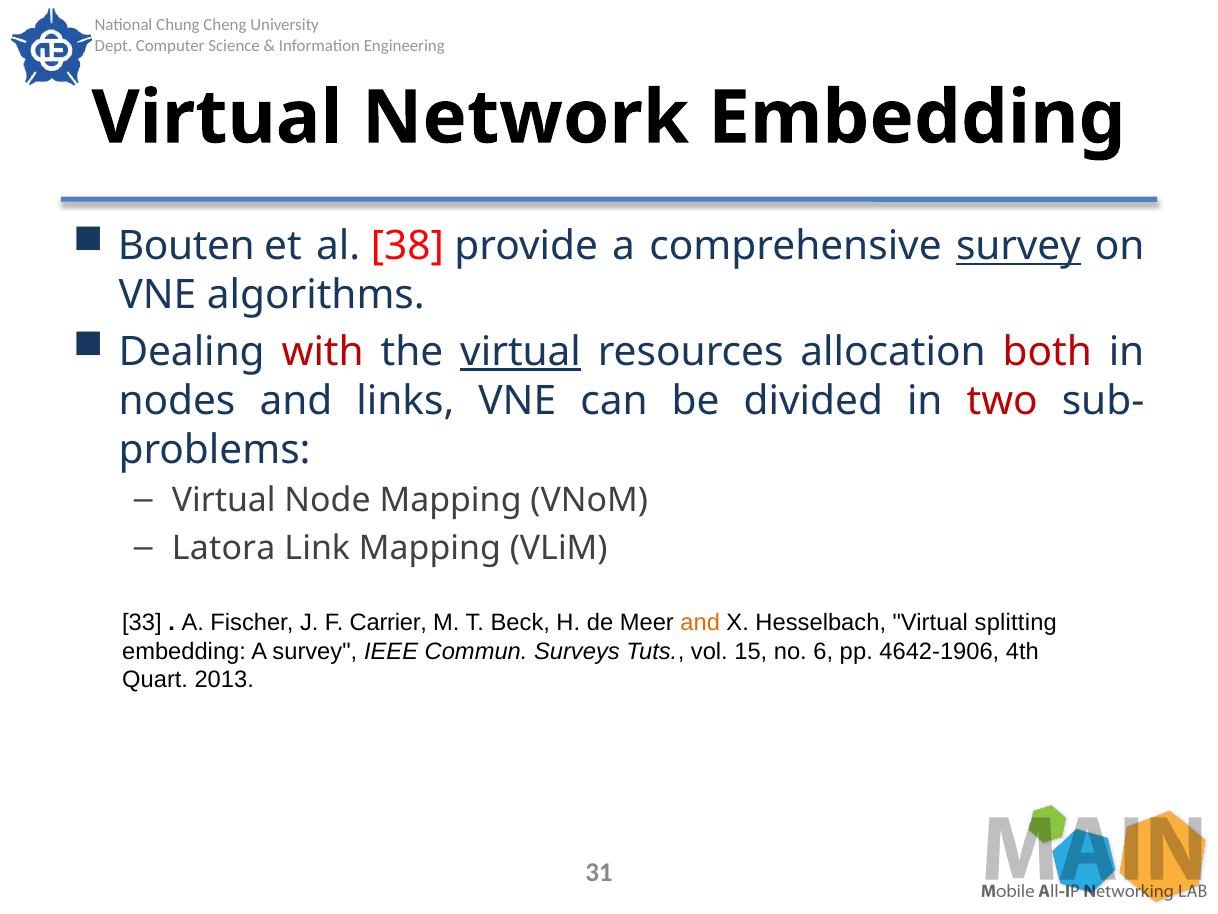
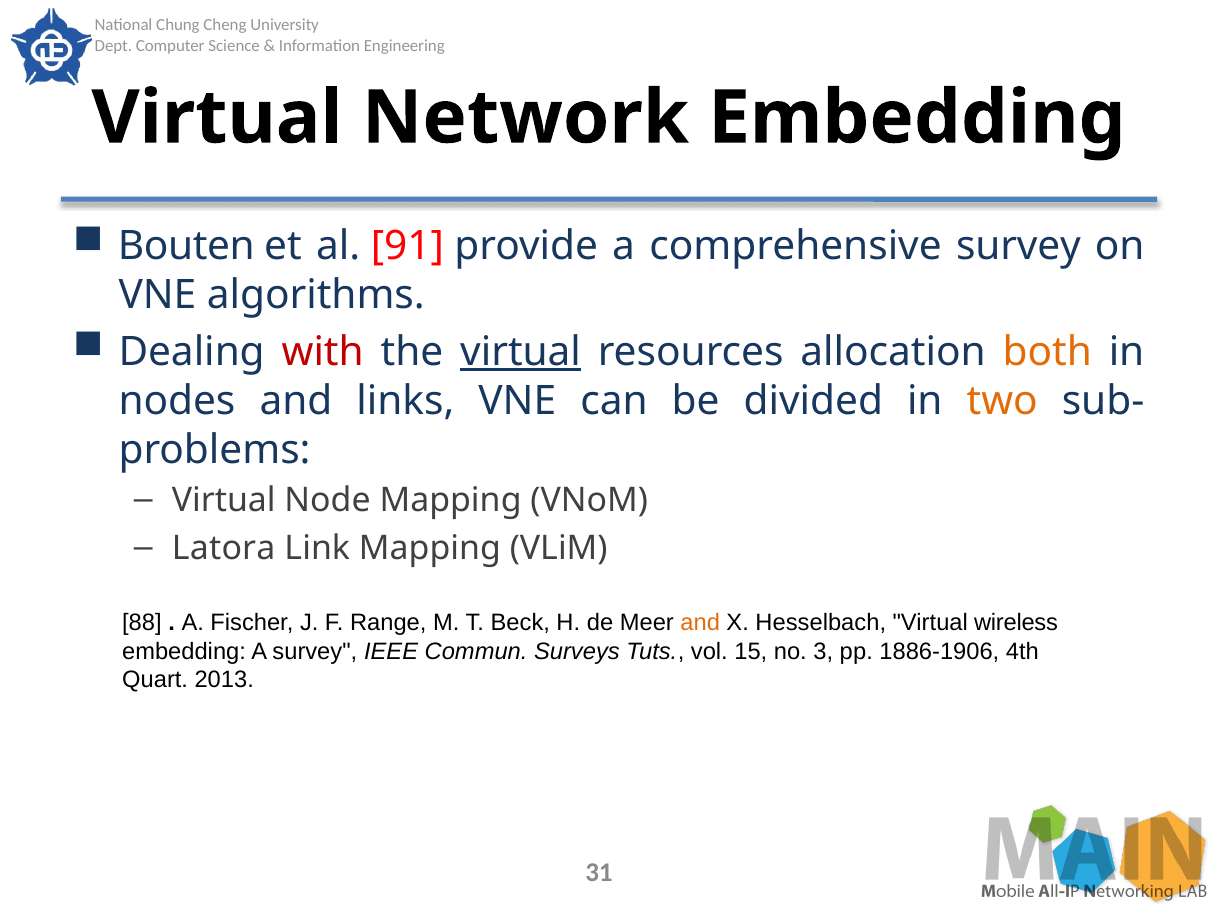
38: 38 -> 91
survey at (1018, 246) underline: present -> none
both colour: red -> orange
two colour: red -> orange
33: 33 -> 88
Carrier: Carrier -> Range
splitting: splitting -> wireless
6: 6 -> 3
4642-1906: 4642-1906 -> 1886-1906
